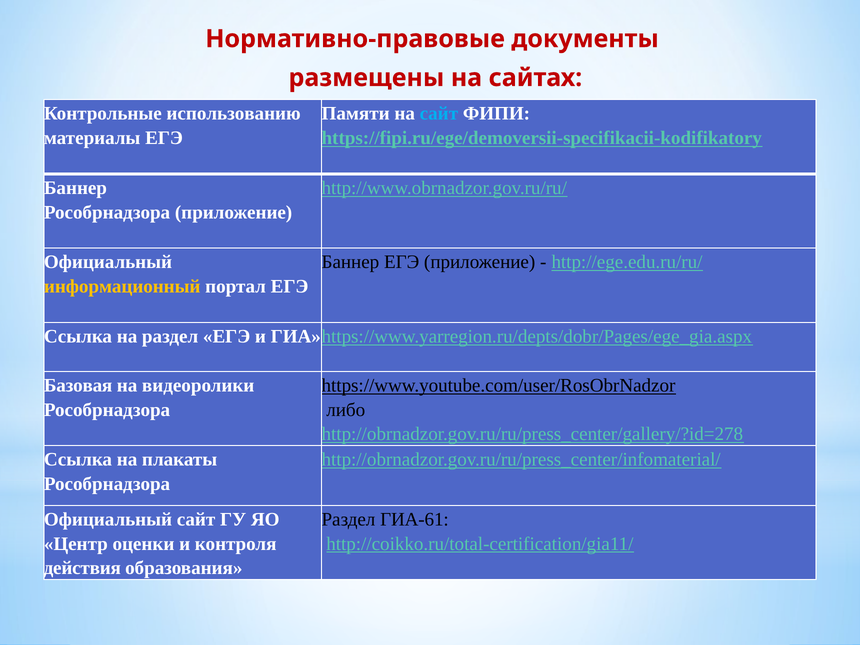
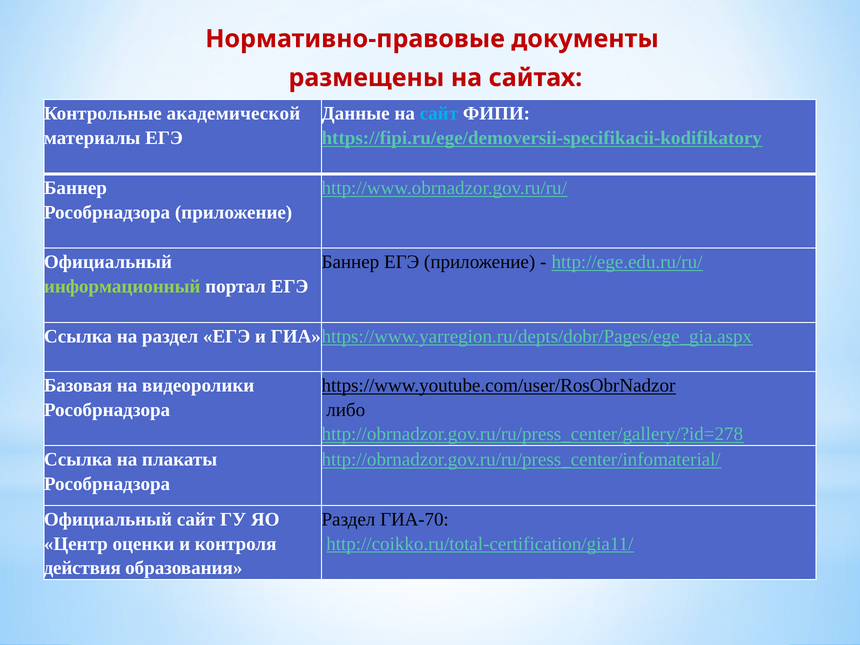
использованию: использованию -> академической
Памяти: Памяти -> Данные
информационный colour: yellow -> light green
ГИА-61: ГИА-61 -> ГИА-70
